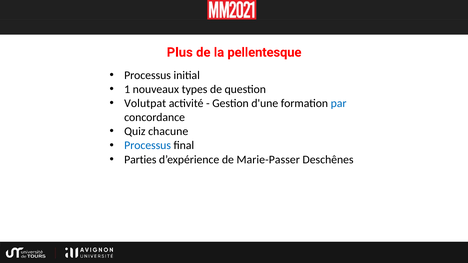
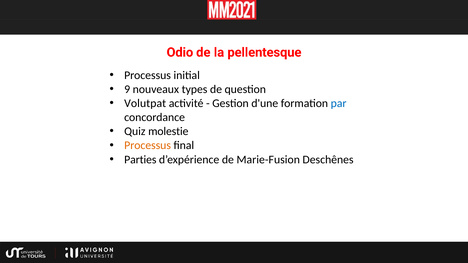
Plus: Plus -> Odio
1: 1 -> 9
chacune: chacune -> molestie
Processus at (148, 146) colour: blue -> orange
Marie-Passer: Marie-Passer -> Marie-Fusion
